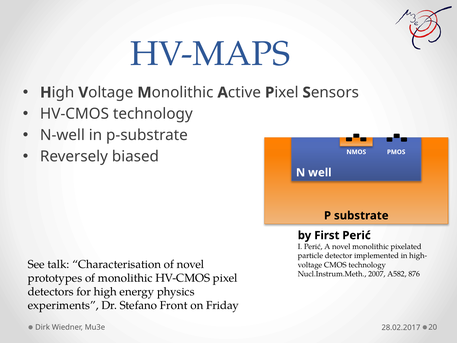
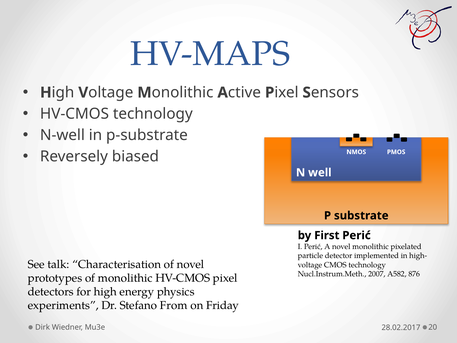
Front: Front -> From
